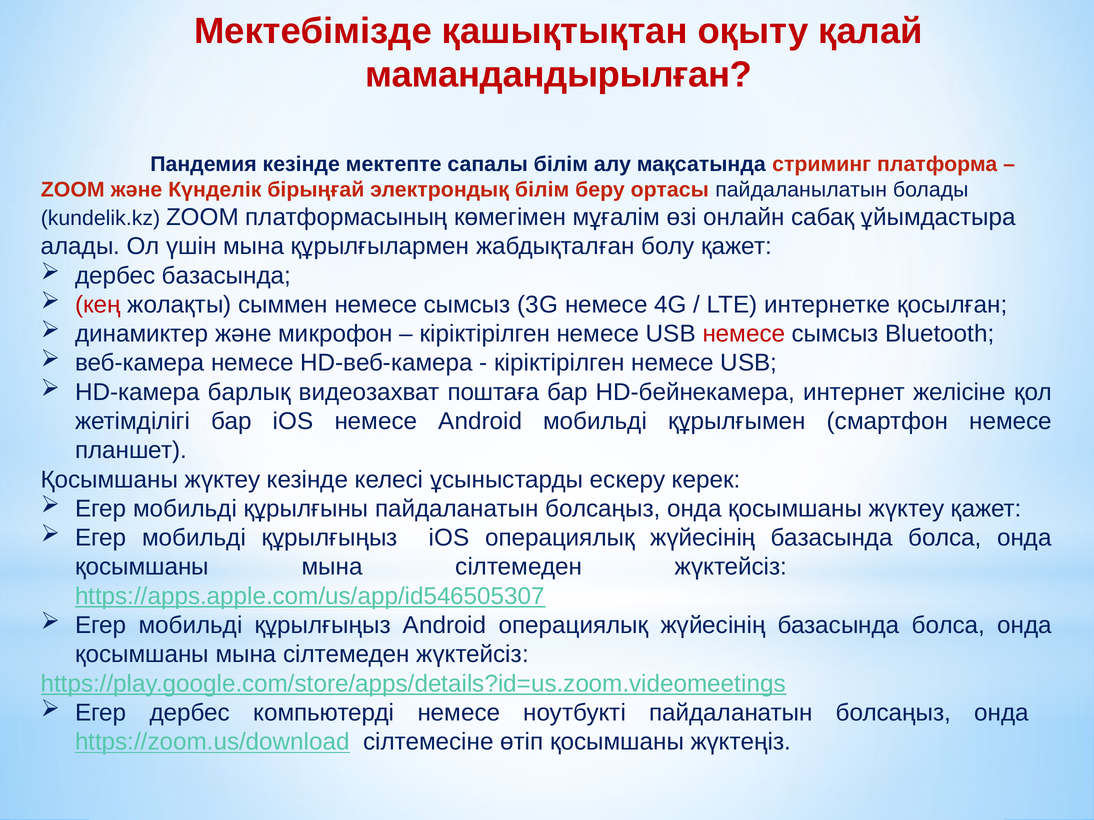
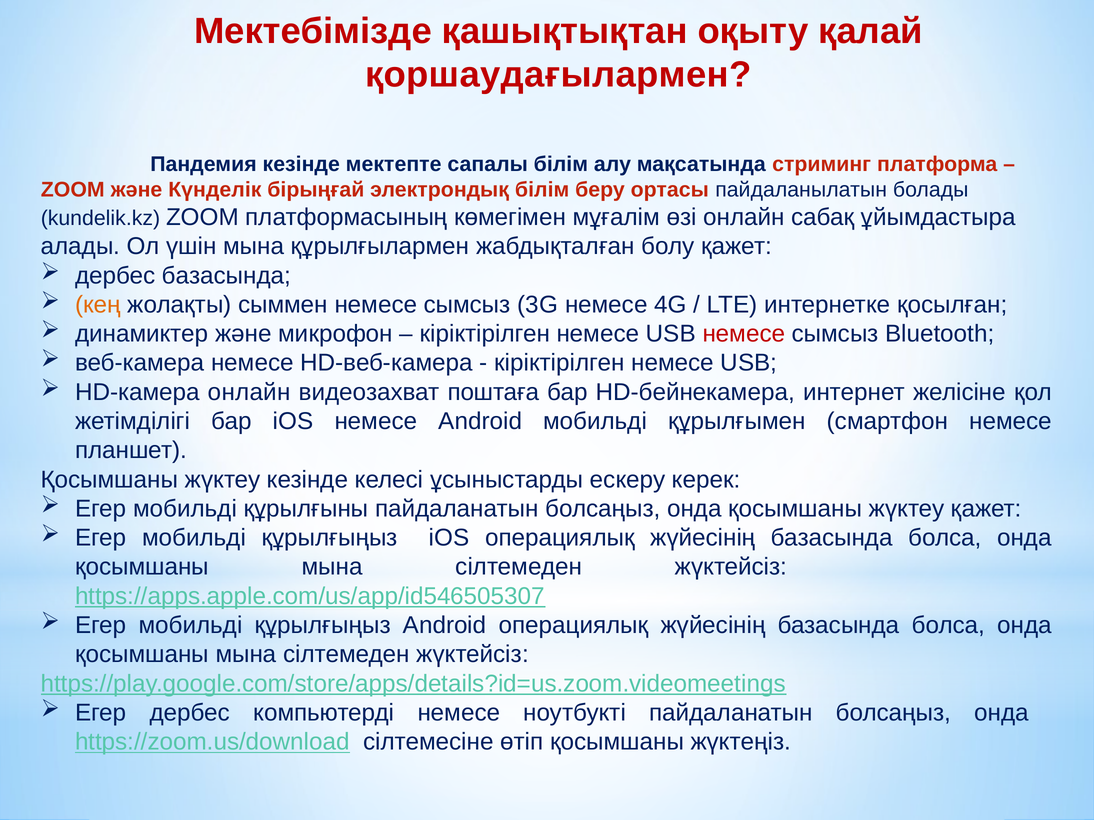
мамандандырылған: мамандандырылған -> қоршаудағылармен
кең colour: red -> orange
HD-камера барлық: барлық -> онлайн
